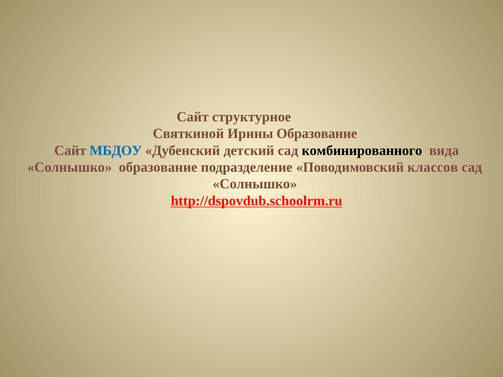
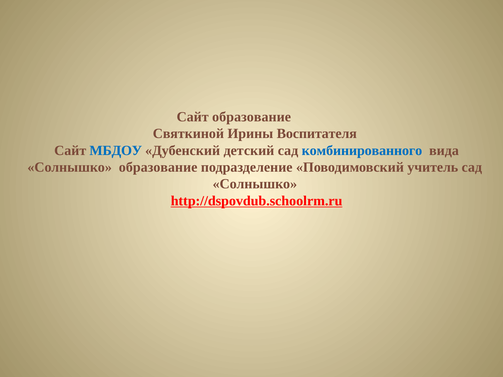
Сайт структурное: структурное -> образование
Ирины Образование: Образование -> Воспитателя
комбинированного colour: black -> blue
классов: классов -> учитель
